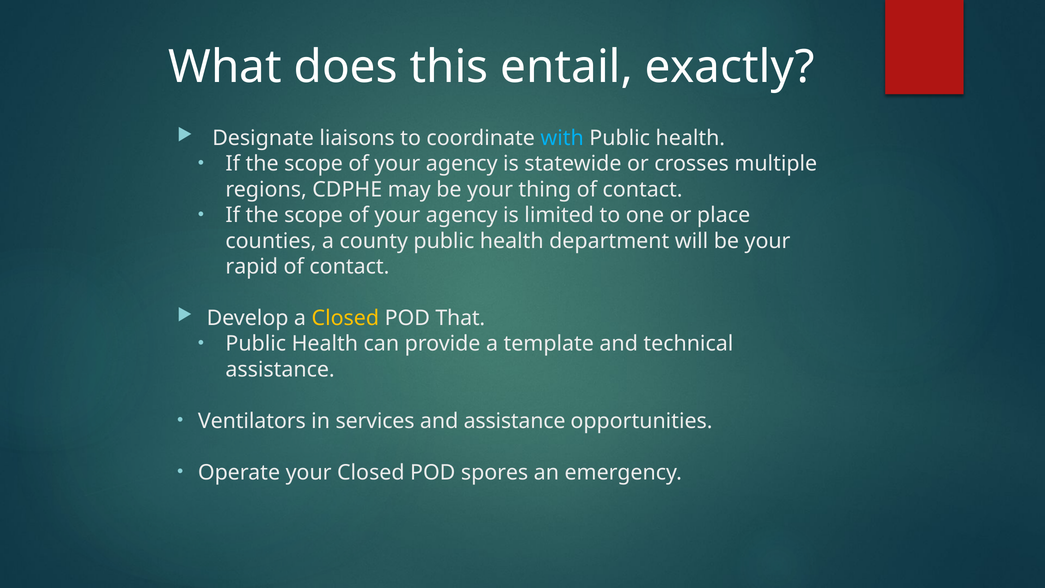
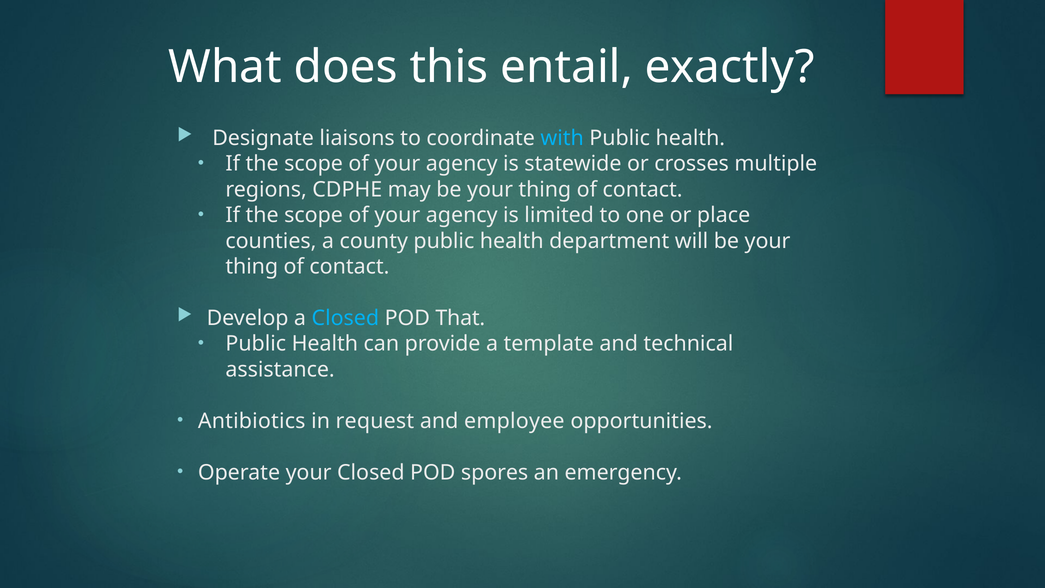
rapid at (252, 267): rapid -> thing
Closed at (345, 318) colour: yellow -> light blue
Ventilators: Ventilators -> Antibiotics
services: services -> request
and assistance: assistance -> employee
